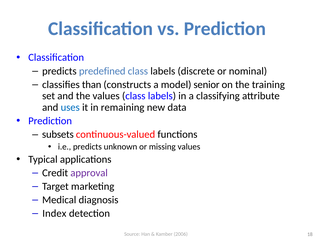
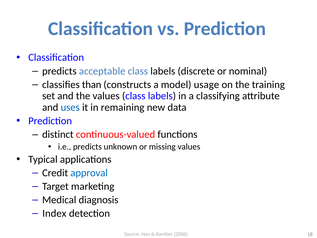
predefined: predefined -> acceptable
senior: senior -> usage
subsets: subsets -> distinct
approval colour: purple -> blue
